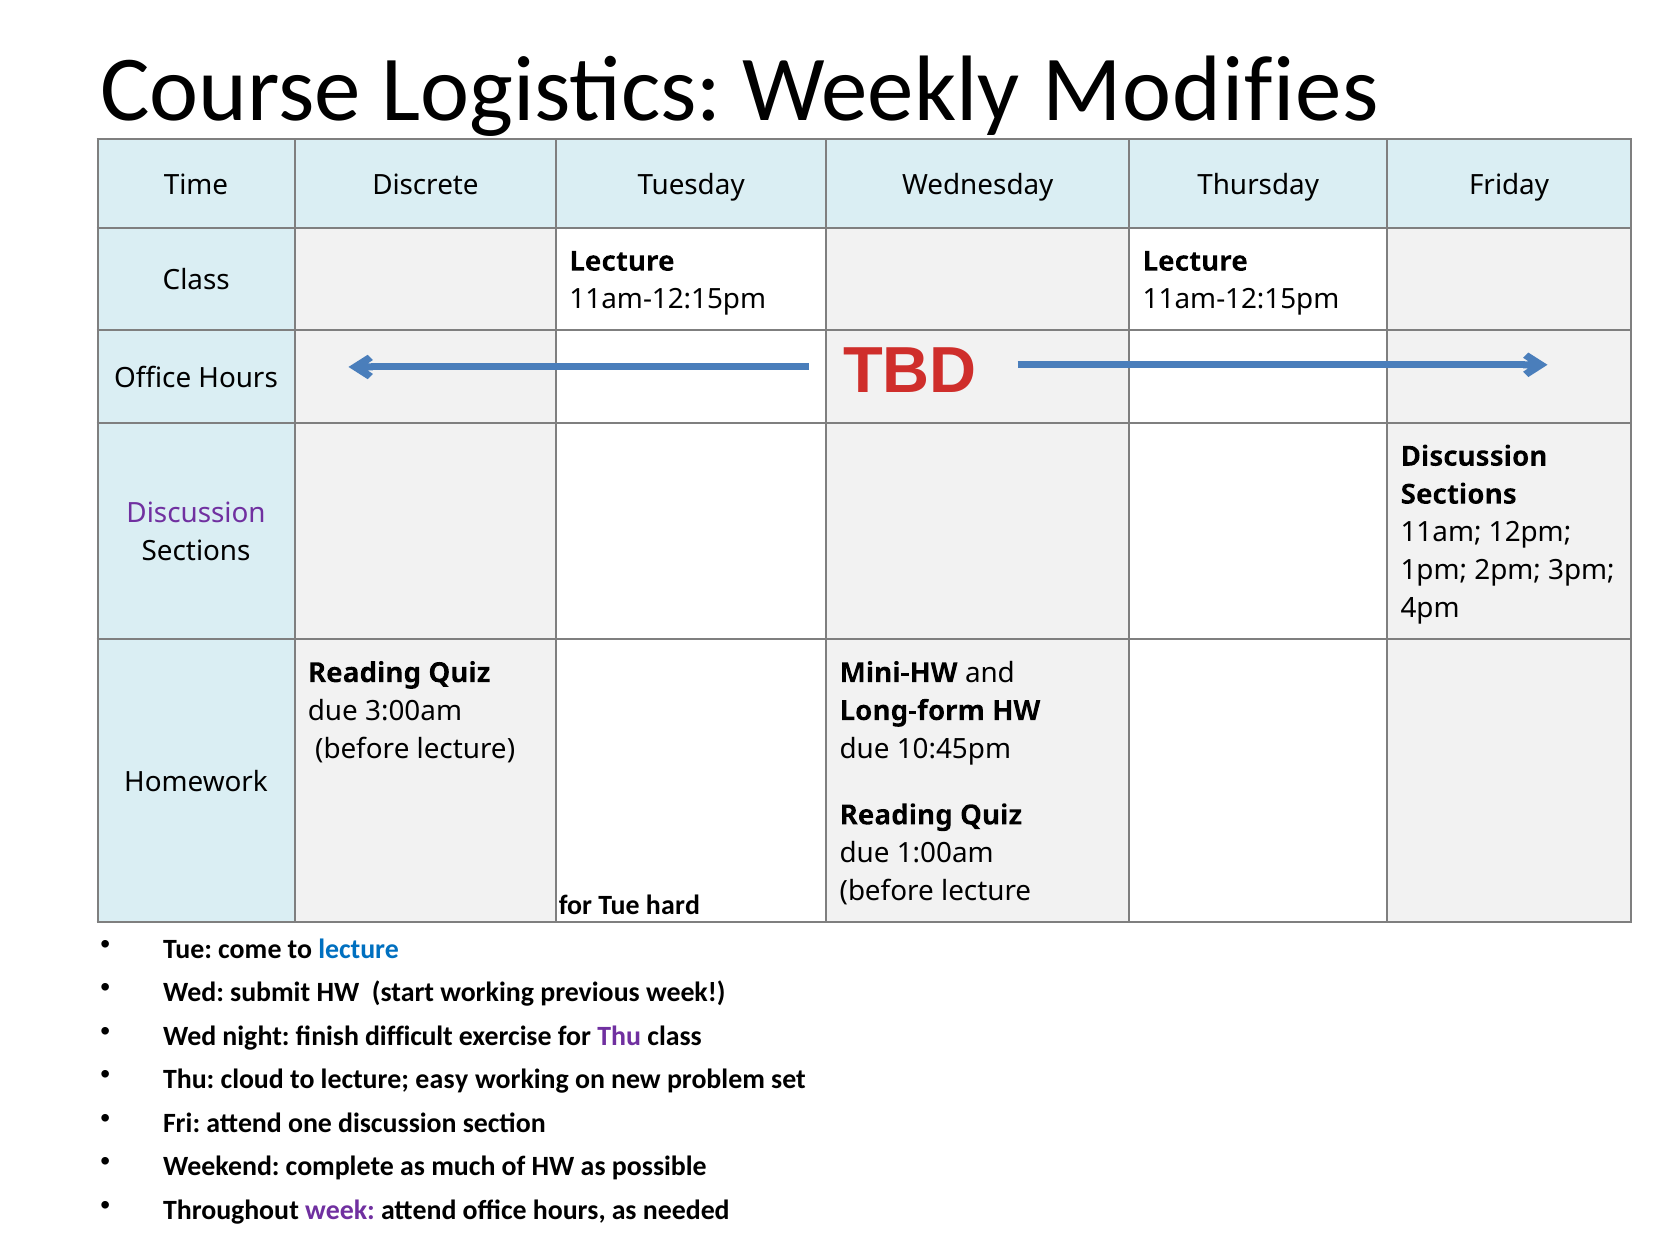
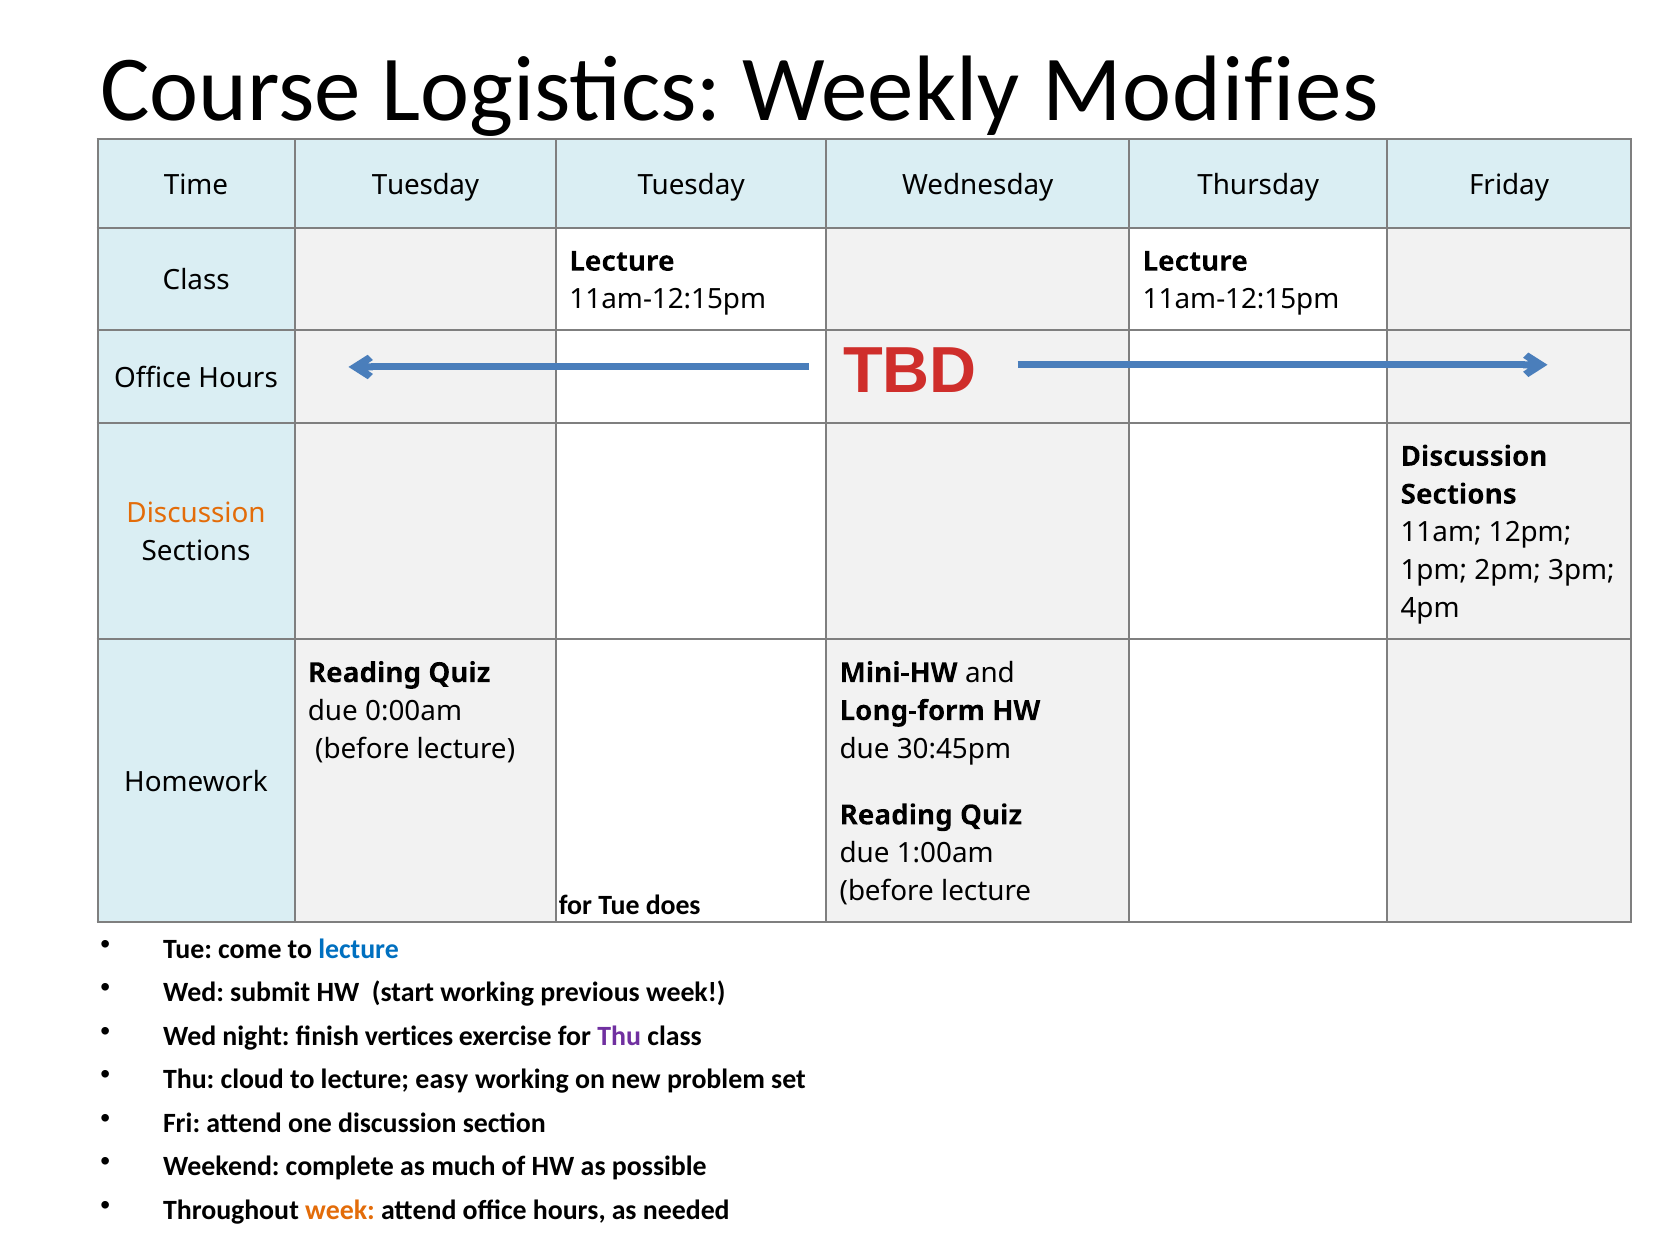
Time Discrete: Discrete -> Tuesday
Discussion at (196, 513) colour: purple -> orange
3:00am: 3:00am -> 0:00am
10:45pm: 10:45pm -> 30:45pm
hard: hard -> does
difficult: difficult -> vertices
week at (340, 1210) colour: purple -> orange
